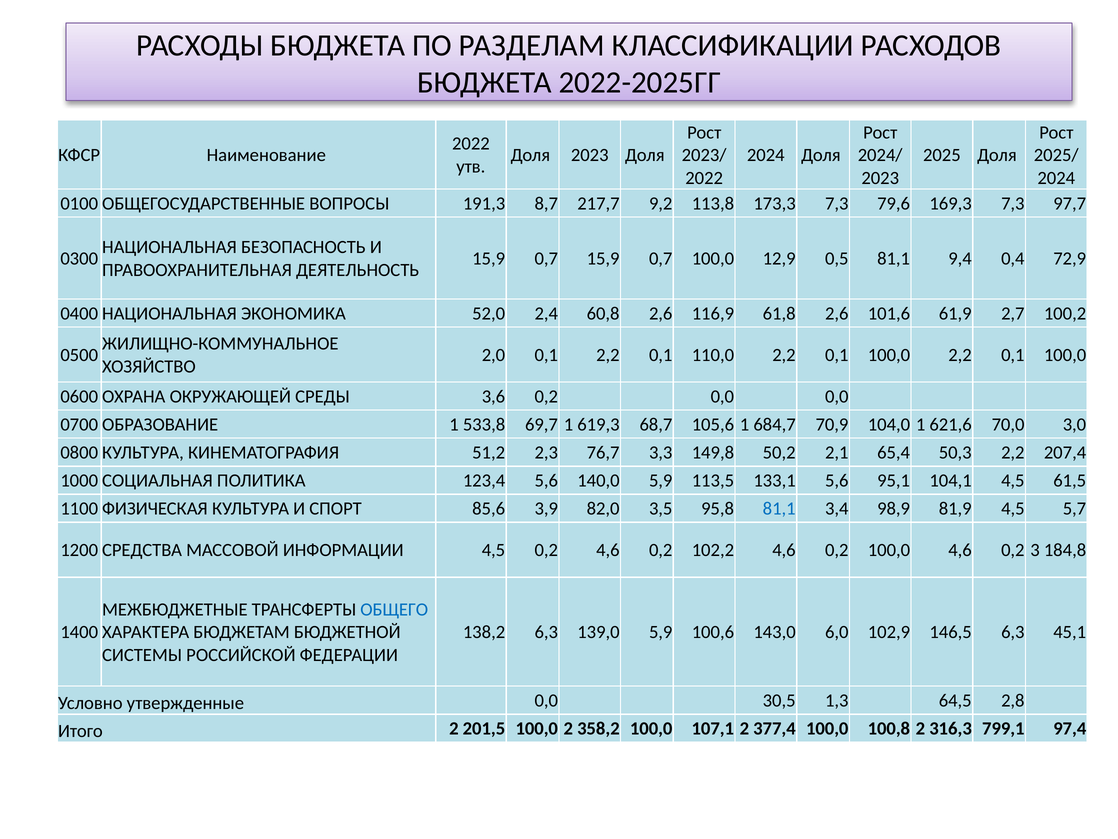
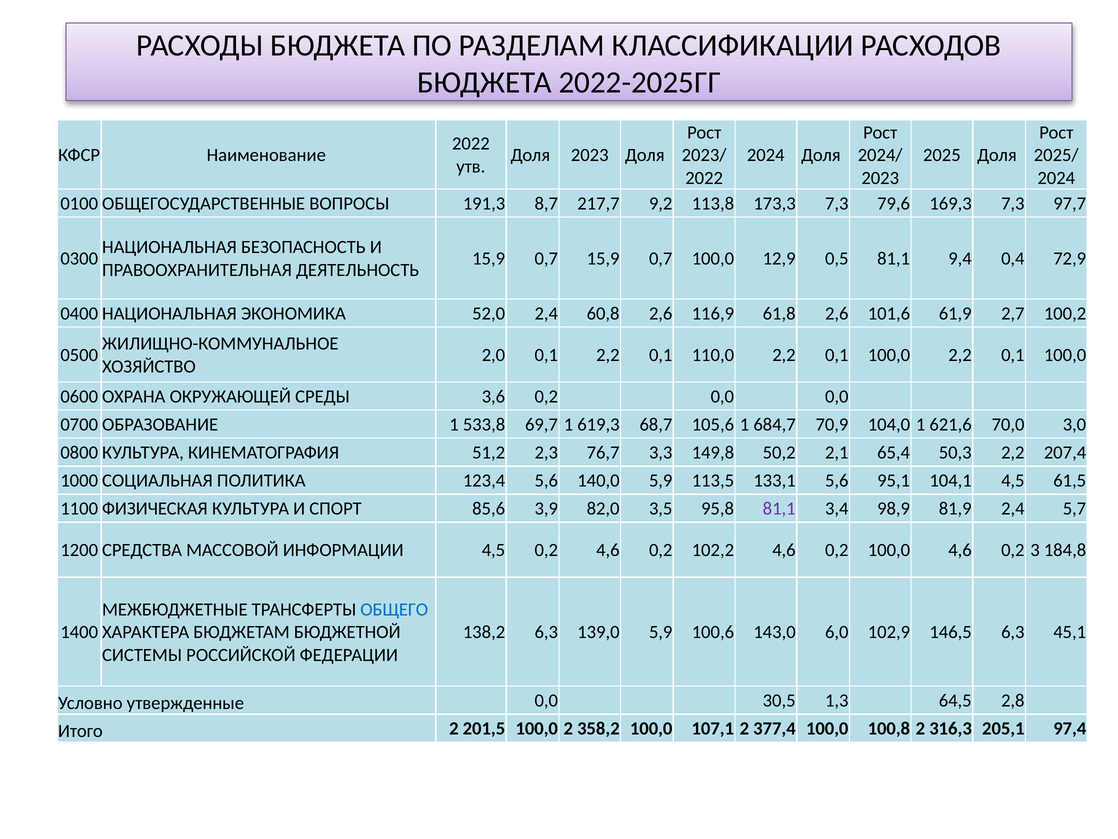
81,1 at (779, 508) colour: blue -> purple
81,9 4,5: 4,5 -> 2,4
799,1: 799,1 -> 205,1
